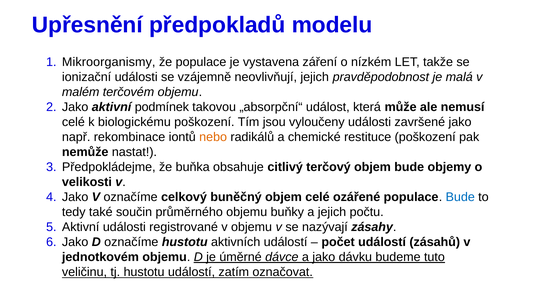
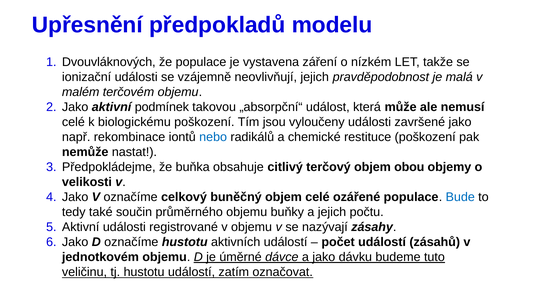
Mikroorganismy: Mikroorganismy -> Dvouvláknových
nebo colour: orange -> blue
objem bude: bude -> obou
